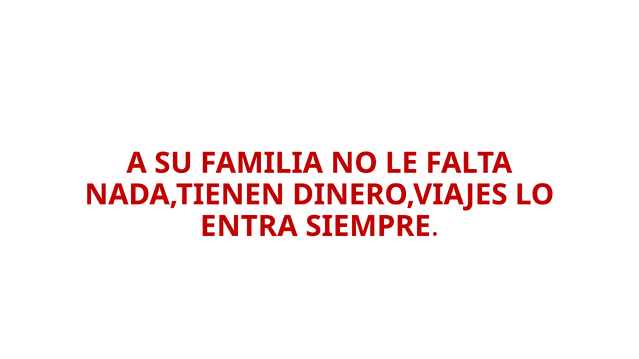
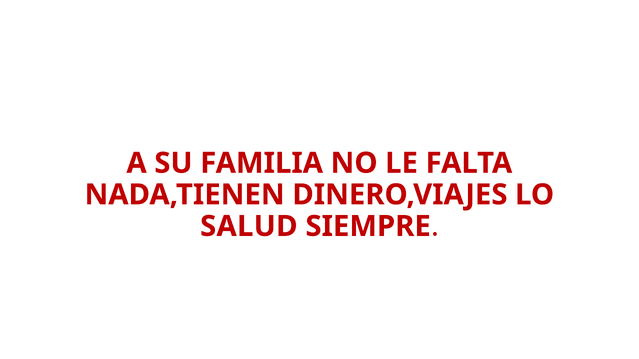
ENTRA: ENTRA -> SALUD
